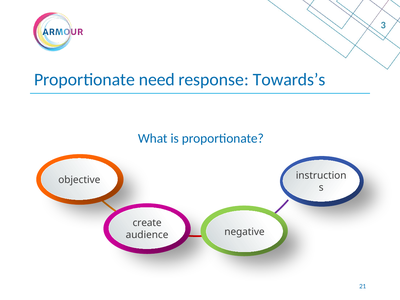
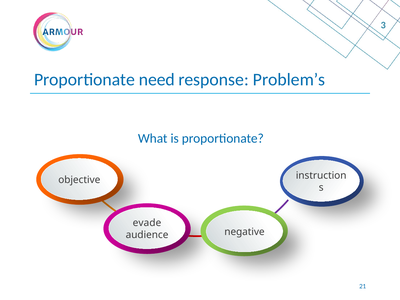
Towards’s: Towards’s -> Problem’s
create: create -> evade
